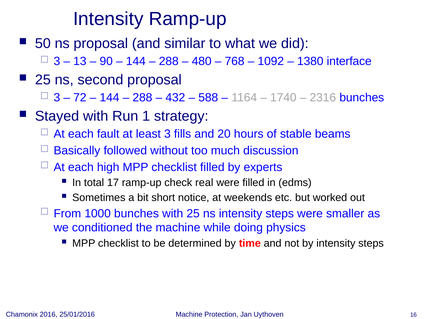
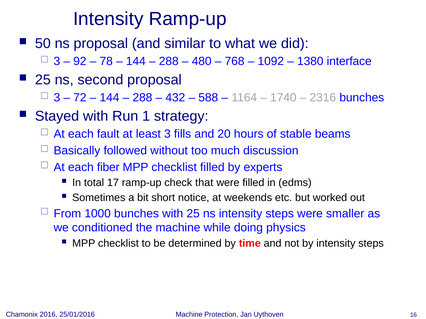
13: 13 -> 92
90: 90 -> 78
high: high -> fiber
real: real -> that
